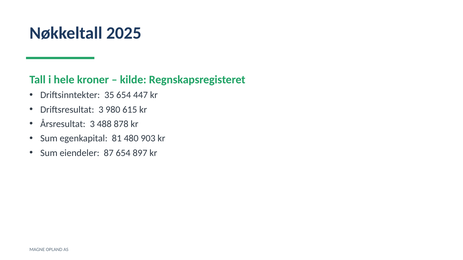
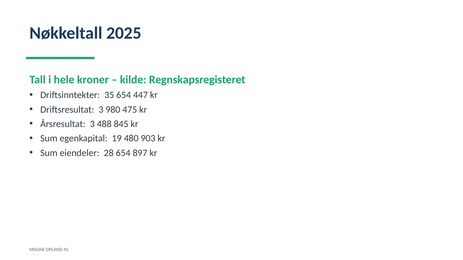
615: 615 -> 475
878: 878 -> 845
81: 81 -> 19
87: 87 -> 28
